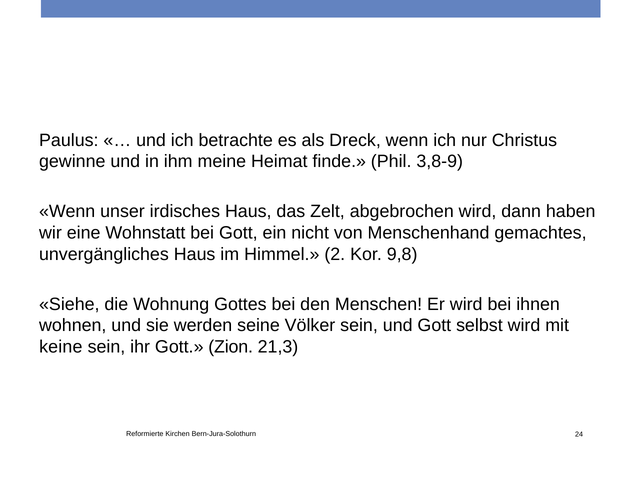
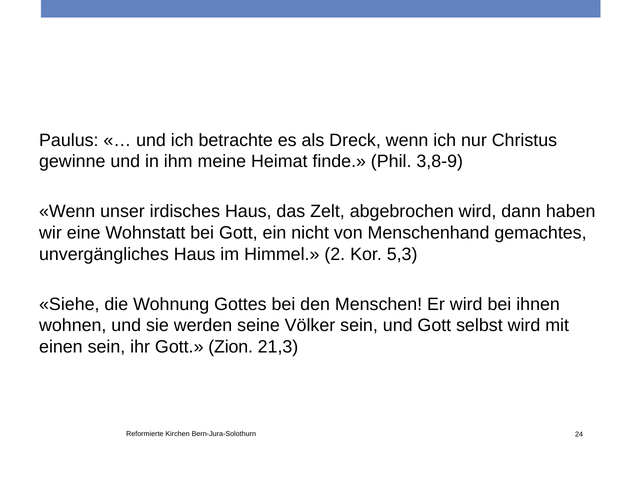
9,8: 9,8 -> 5,3
keine: keine -> einen
